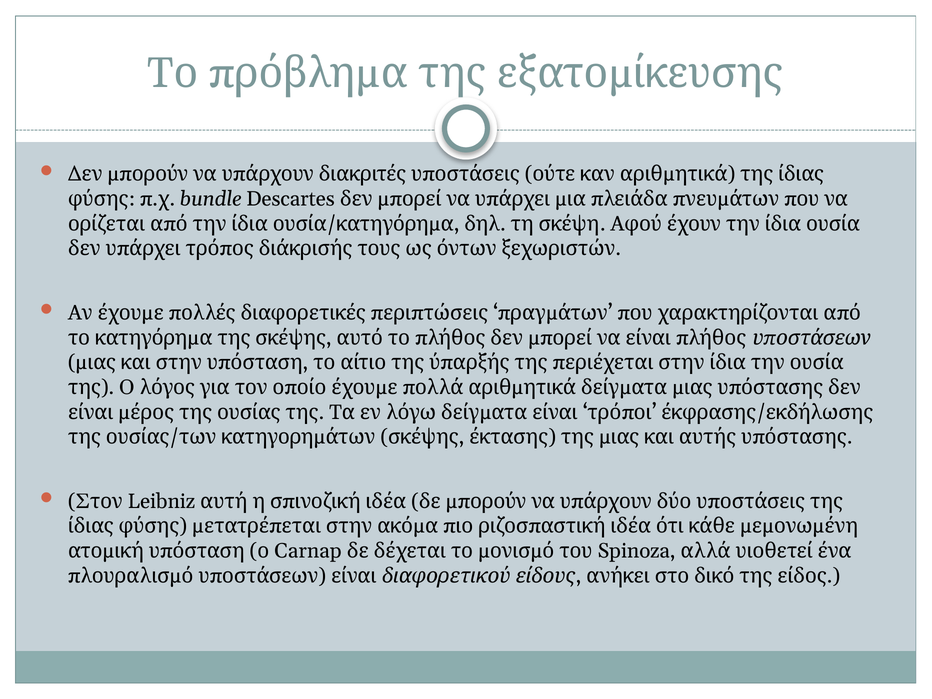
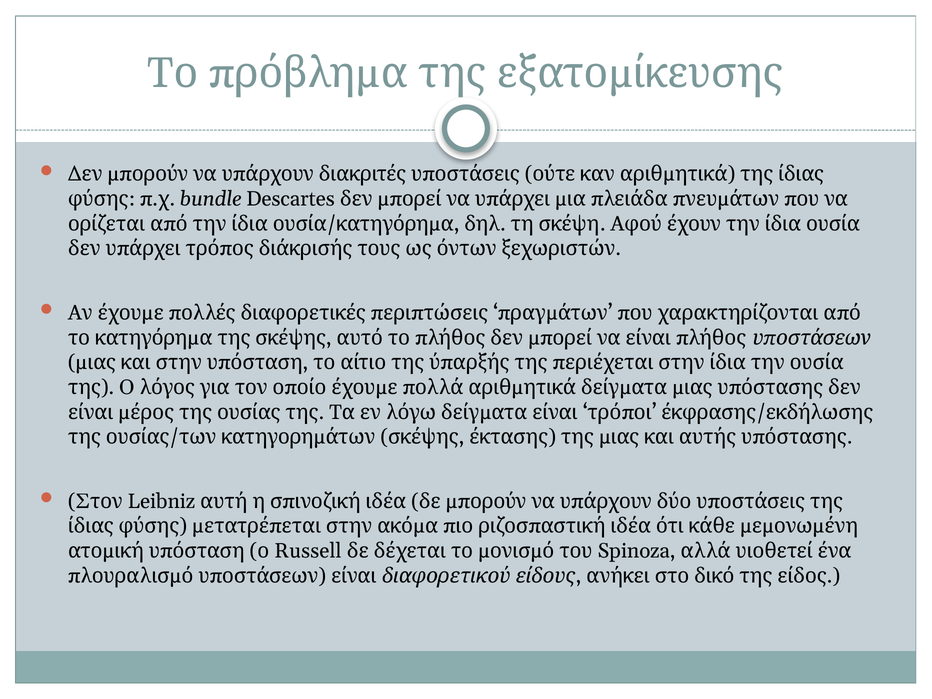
Carnap: Carnap -> Russell
